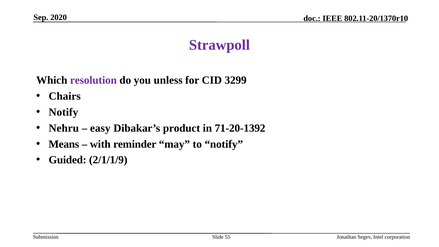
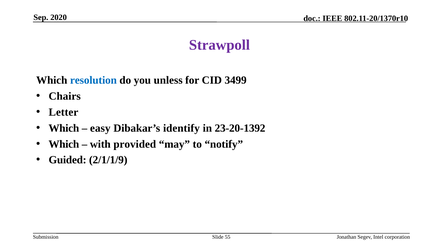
resolution colour: purple -> blue
3299: 3299 -> 3499
Notify at (63, 112): Notify -> Letter
Nehru at (64, 128): Nehru -> Which
product: product -> identify
71-20-1392: 71-20-1392 -> 23-20-1392
Means at (64, 144): Means -> Which
reminder: reminder -> provided
